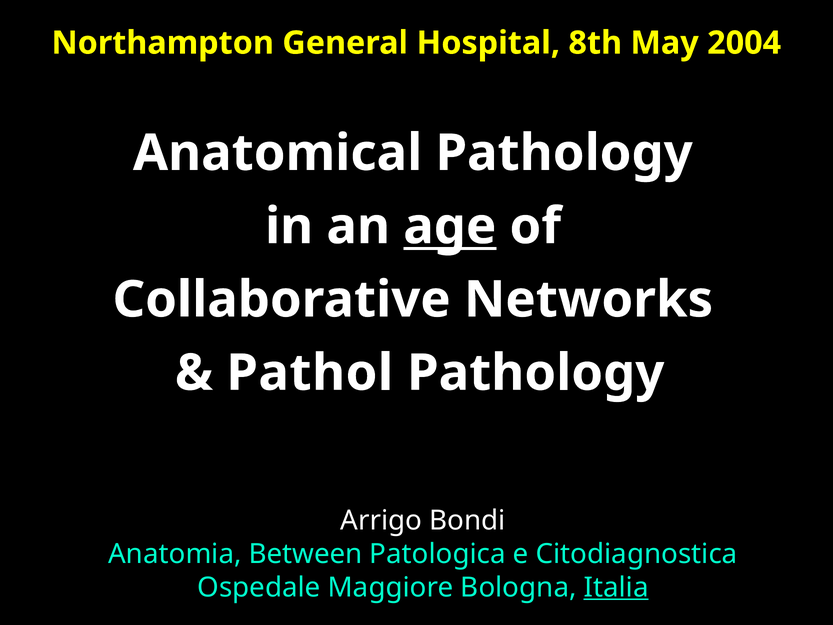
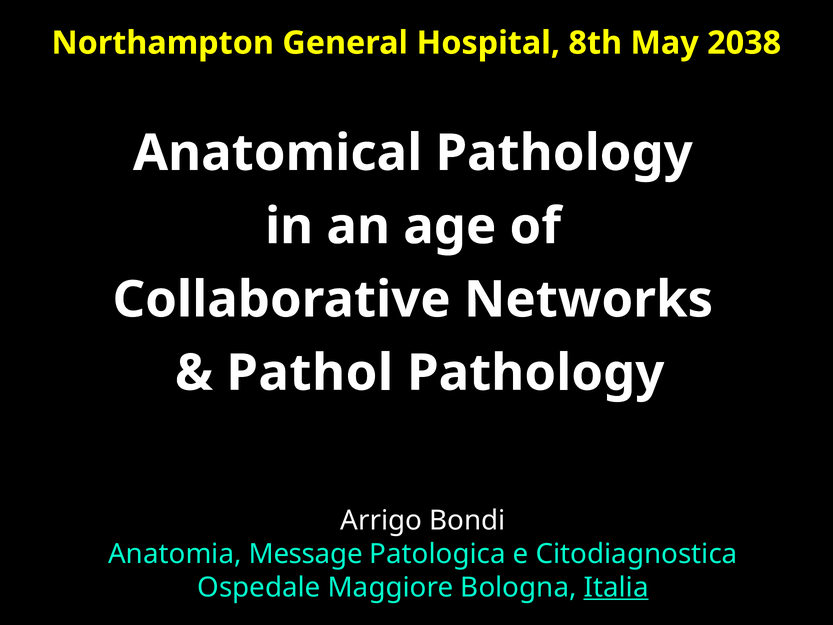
2004: 2004 -> 2038
age underline: present -> none
Between: Between -> Message
